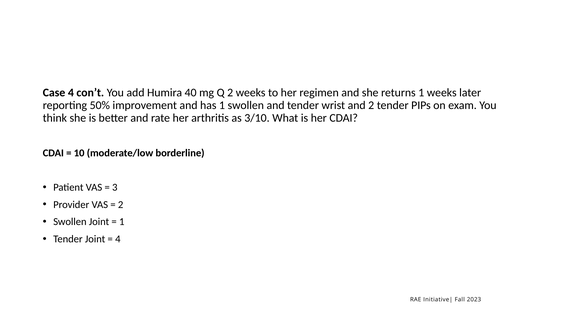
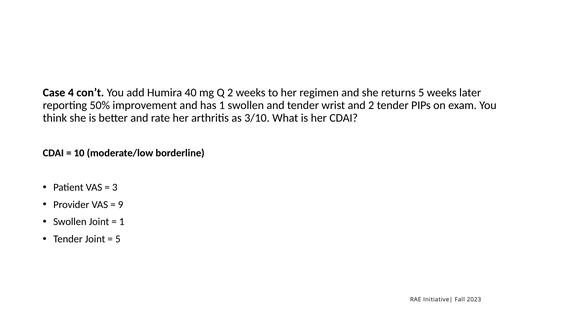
returns 1: 1 -> 5
2 at (121, 204): 2 -> 9
4 at (118, 239): 4 -> 5
